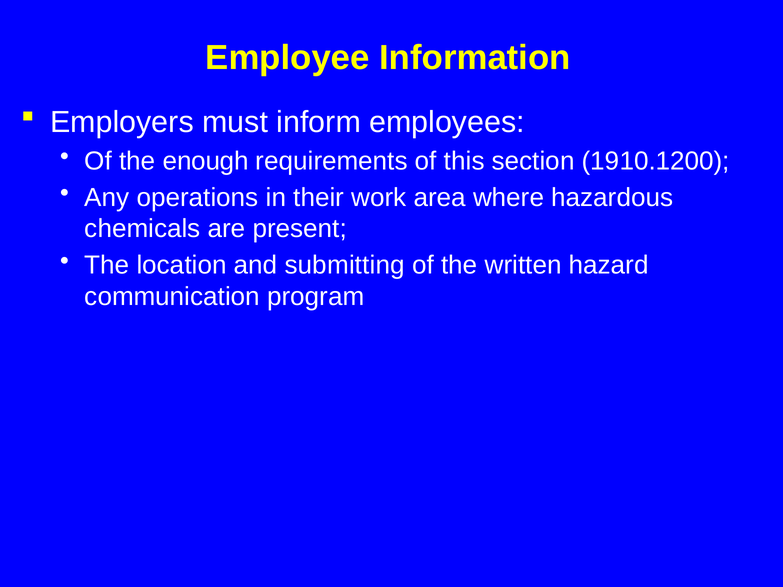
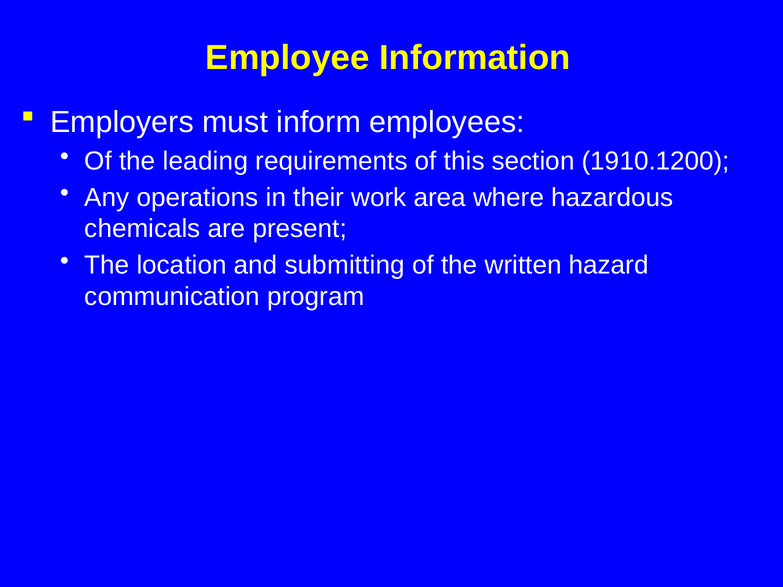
enough: enough -> leading
